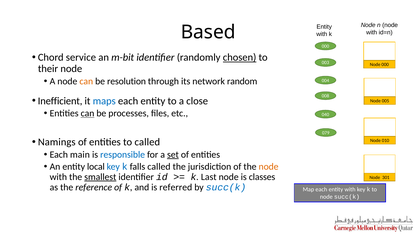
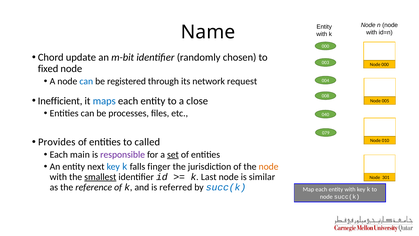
Based: Based -> Name
service: service -> update
chosen underline: present -> none
their: their -> fixed
can at (86, 81) colour: orange -> blue
resolution: resolution -> registered
random: random -> request
can at (88, 113) underline: present -> none
Namings: Namings -> Provides
responsible colour: blue -> purple
local: local -> next
falls called: called -> finger
classes: classes -> similar
